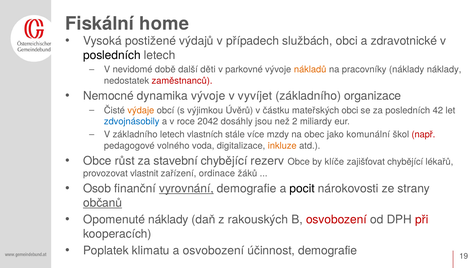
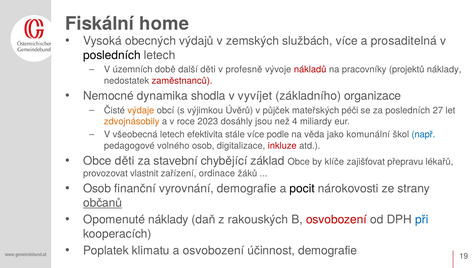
postižené: postižené -> obecných
případech: případech -> zemských
službách obci: obci -> více
zdravotnické: zdravotnické -> prosaditelná
nevidomé: nevidomé -> územních
parkovné: parkovné -> profesně
nákladů colour: orange -> red
pracovníky náklady: náklady -> projektů
dynamika vývoje: vývoje -> shodla
částku: částku -> půjček
mateřských obci: obci -> péči
42: 42 -> 27
zdvojnásobily colour: blue -> orange
2042: 2042 -> 2023
2: 2 -> 4
V základního: základního -> všeobecná
vlastních: vlastních -> efektivita
mzdy: mzdy -> podle
obec: obec -> věda
např colour: red -> blue
volného voda: voda -> osob
inkluze colour: orange -> red
Obce růst: růst -> děti
rezerv: rezerv -> základ
zajišťovat chybějící: chybějící -> přepravu
vyrovnání underline: present -> none
při colour: red -> blue
